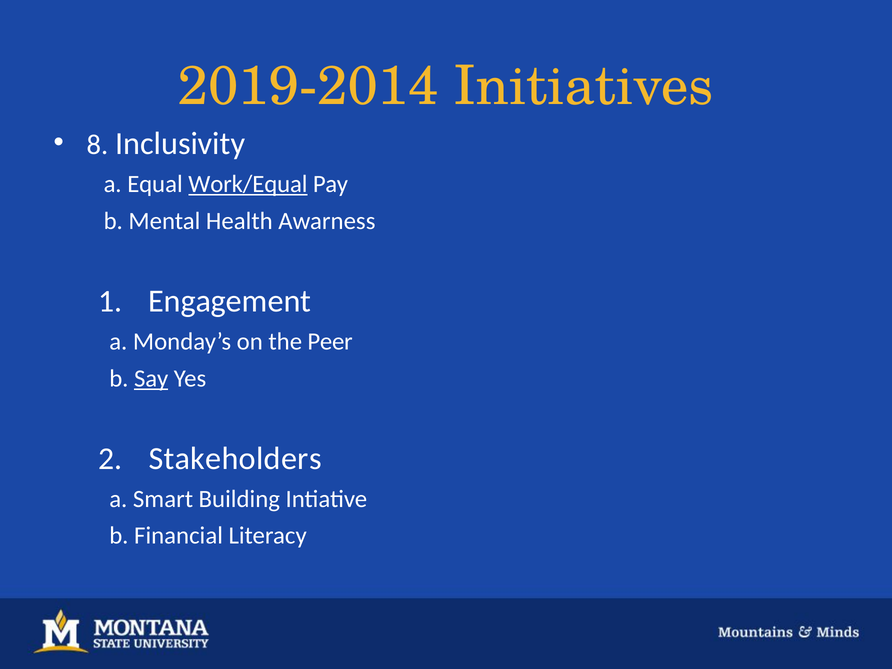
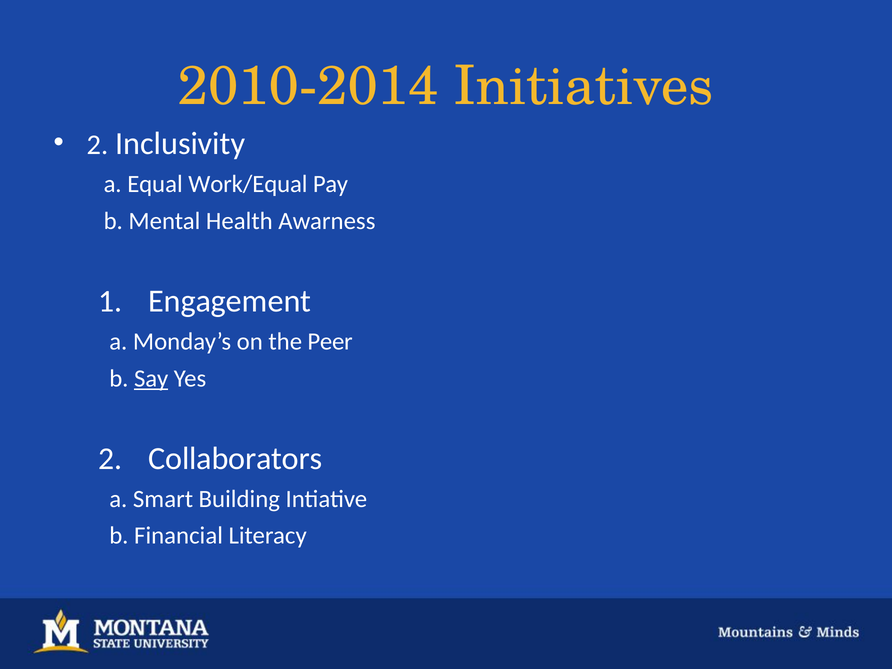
2019-2014: 2019-2014 -> 2010-2014
8 at (98, 145): 8 -> 2
Work/Equal underline: present -> none
Stakeholders: Stakeholders -> Collaborators
